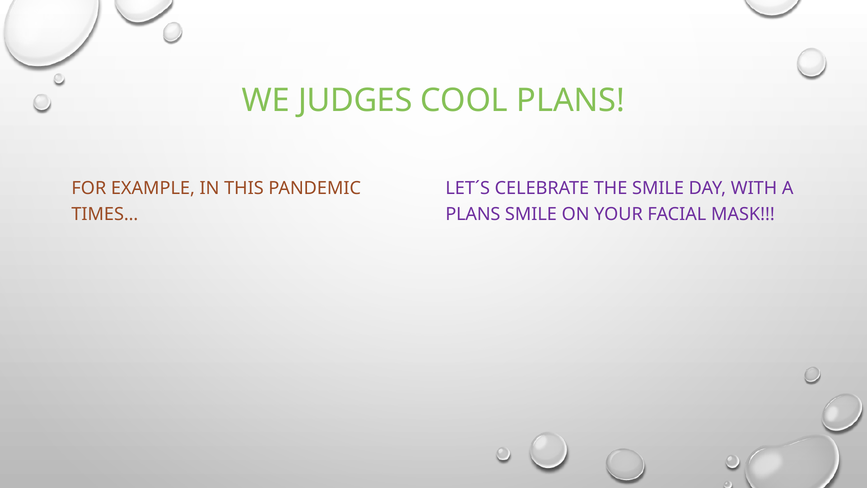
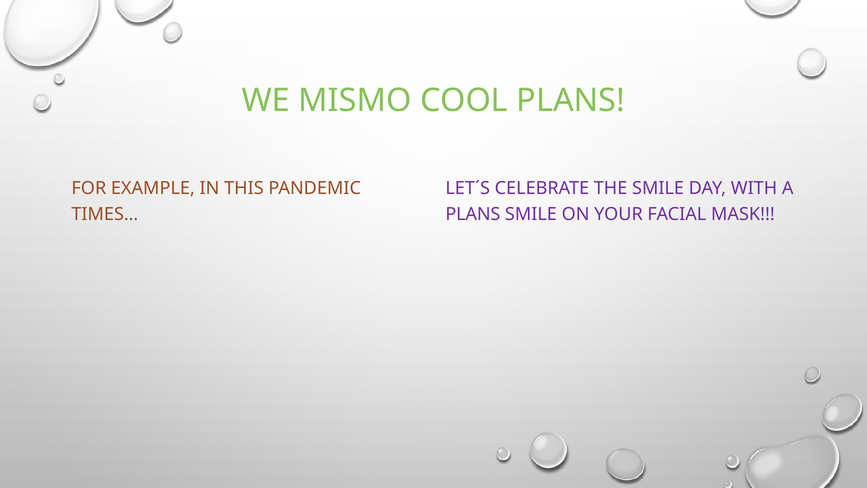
JUDGES: JUDGES -> MISMO
